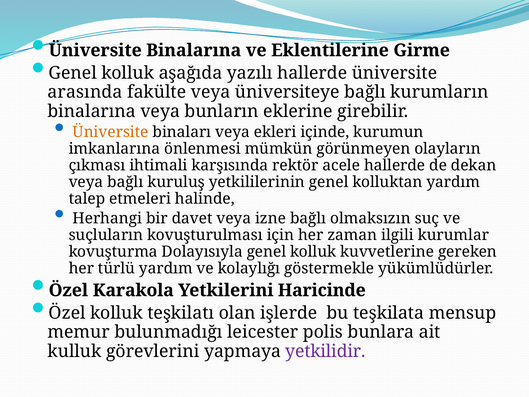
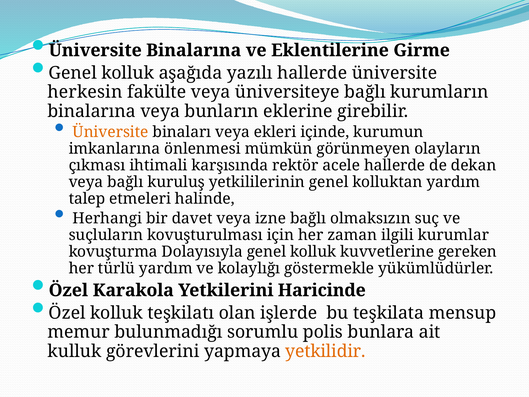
arasında: arasında -> herkesin
leicester: leicester -> sorumlu
yetkilidir colour: purple -> orange
